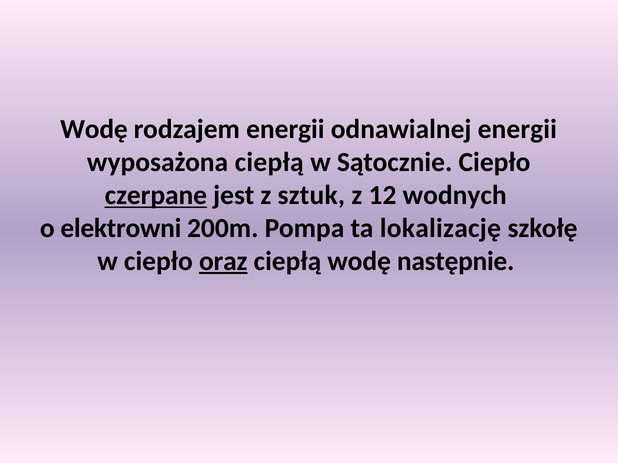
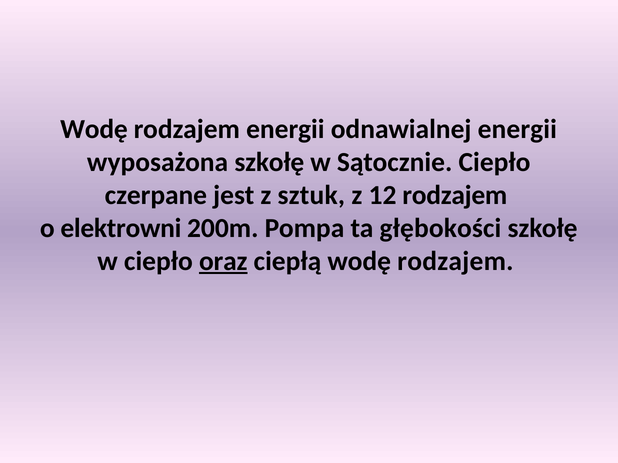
wyposażona ciepłą: ciepłą -> szkołę
czerpane underline: present -> none
12 wodnych: wodnych -> rodzajem
lokalizację: lokalizację -> głębokości
ciepłą wodę następnie: następnie -> rodzajem
